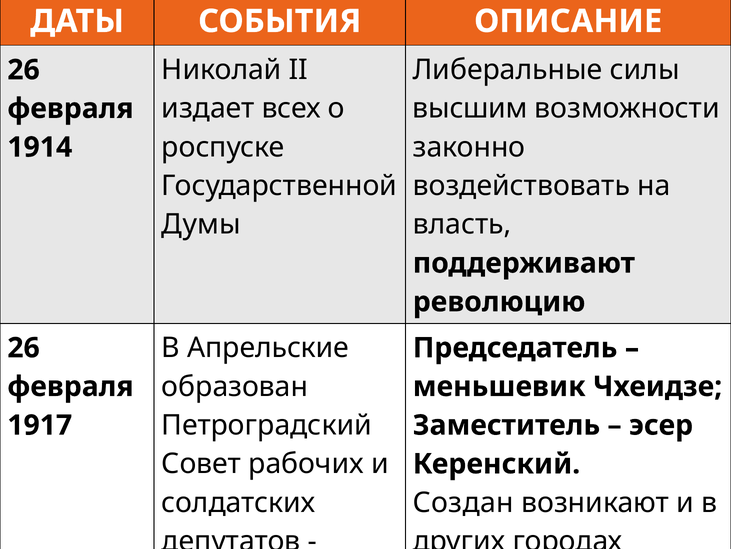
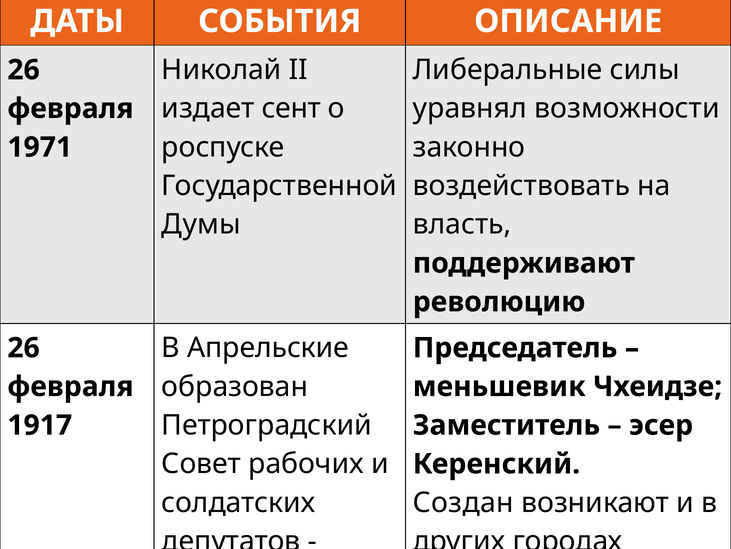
всех: всех -> сент
высшим: высшим -> уравнял
1914: 1914 -> 1971
